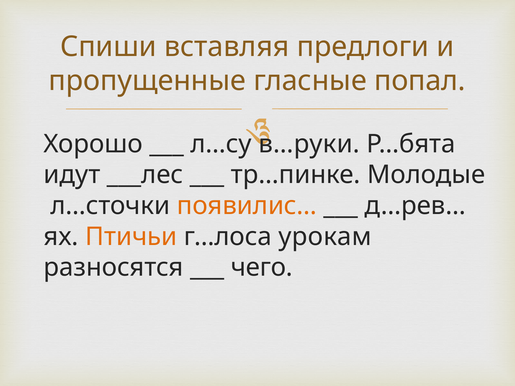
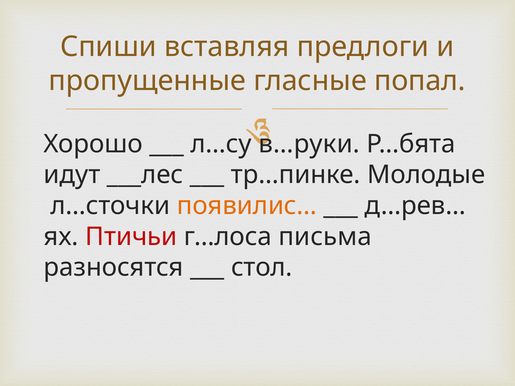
Птичьи colour: orange -> red
урокам: урокам -> письма
чего: чего -> стол
